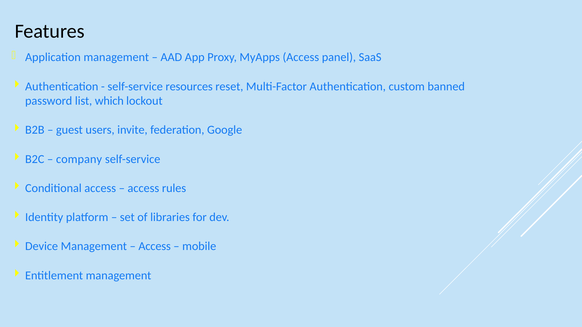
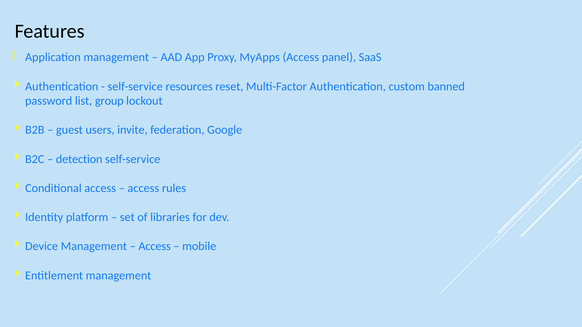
which: which -> group
company: company -> detection
